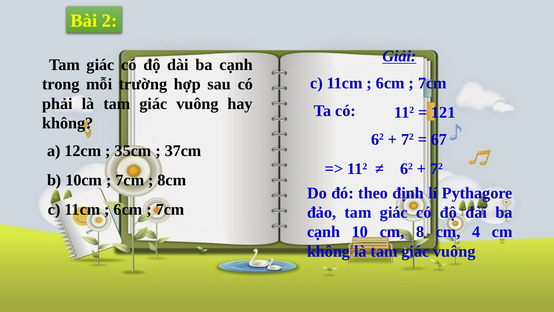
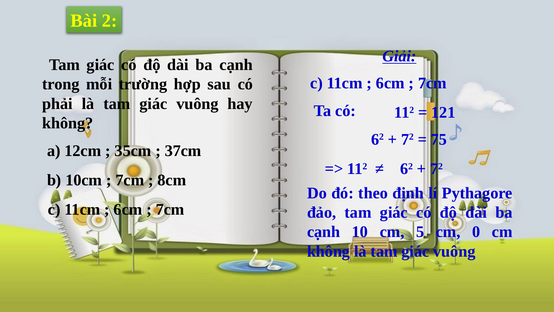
67: 67 -> 75
8: 8 -> 5
4: 4 -> 0
